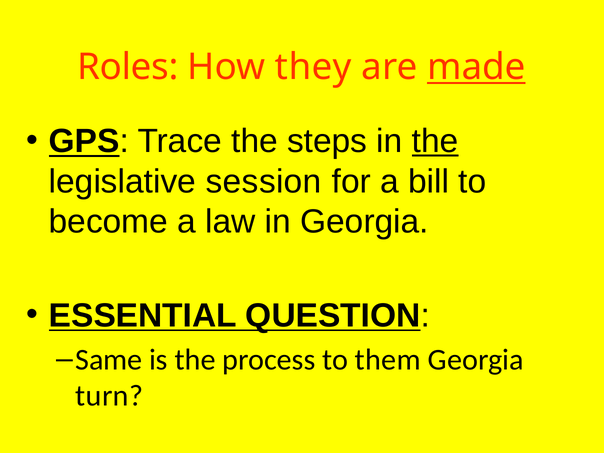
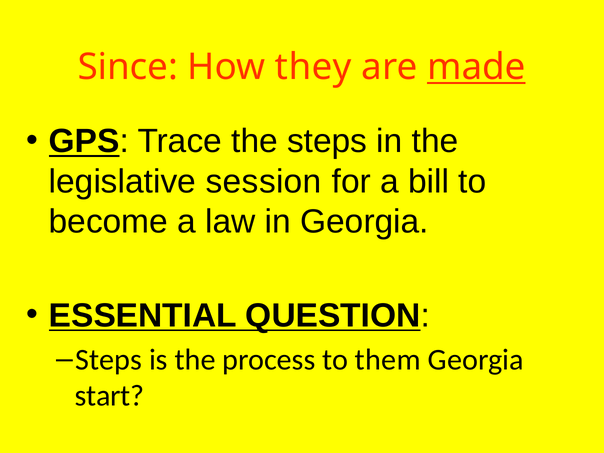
Roles: Roles -> Since
the at (435, 141) underline: present -> none
Same at (109, 360): Same -> Steps
turn: turn -> start
